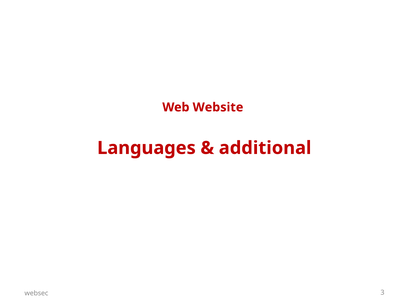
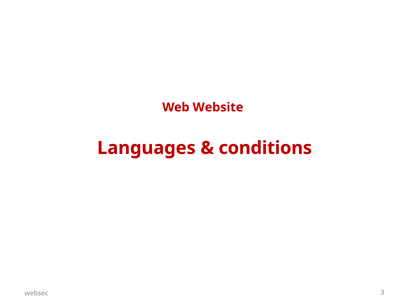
additional: additional -> conditions
